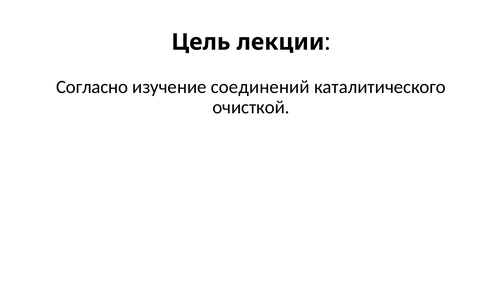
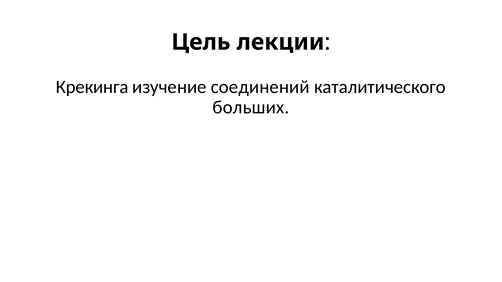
Согласно: Согласно -> Крекинга
очисткой: очисткой -> больших
